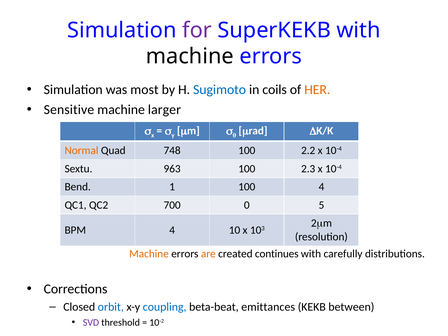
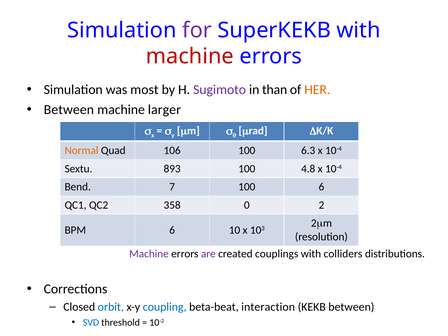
machine at (190, 56) colour: black -> red
Sugimoto colour: blue -> purple
coils: coils -> than
Sensitive at (69, 110): Sensitive -> Between
748: 748 -> 106
2.2: 2.2 -> 6.3
963: 963 -> 893
2.3: 2.3 -> 4.8
1: 1 -> 7
100 4: 4 -> 6
700: 700 -> 358
5: 5 -> 2
BPM 4: 4 -> 6
Machine at (149, 254) colour: orange -> purple
are colour: orange -> purple
continues: continues -> couplings
carefully: carefully -> colliders
emittances: emittances -> interaction
SVD colour: purple -> blue
